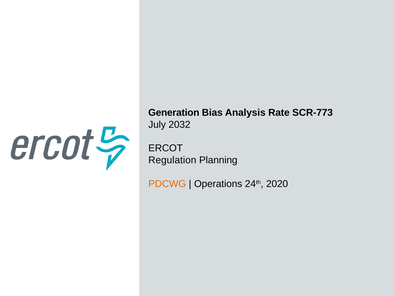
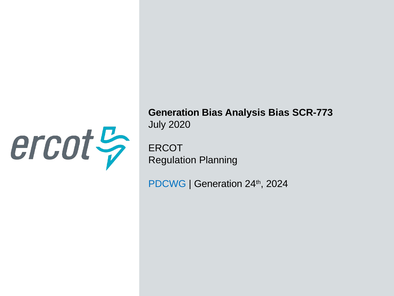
Analysis Rate: Rate -> Bias
2032: 2032 -> 2020
PDCWG colour: orange -> blue
Operations at (218, 183): Operations -> Generation
2020: 2020 -> 2024
